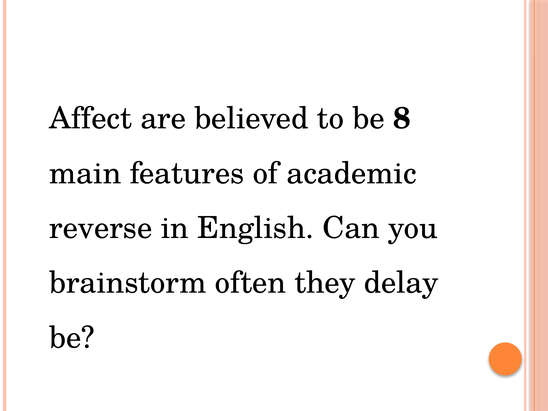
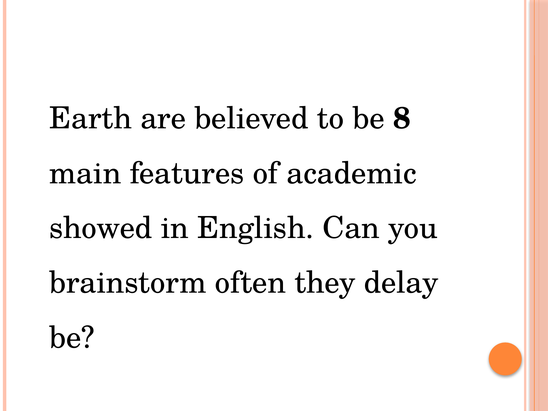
Affect: Affect -> Earth
reverse: reverse -> showed
